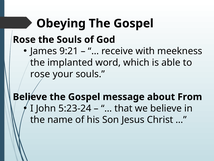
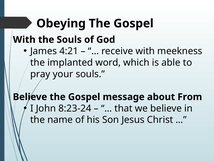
Rose at (24, 40): Rose -> With
9:21: 9:21 -> 4:21
rose at (40, 74): rose -> pray
5:23-24: 5:23-24 -> 8:23-24
